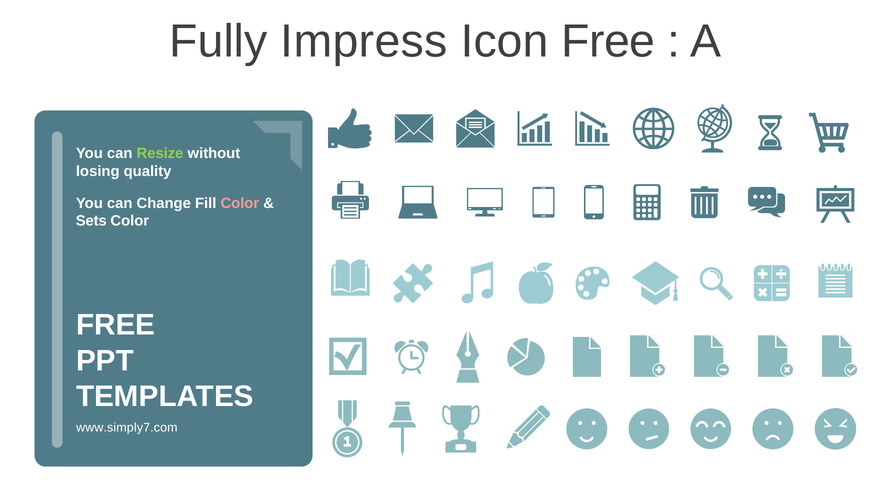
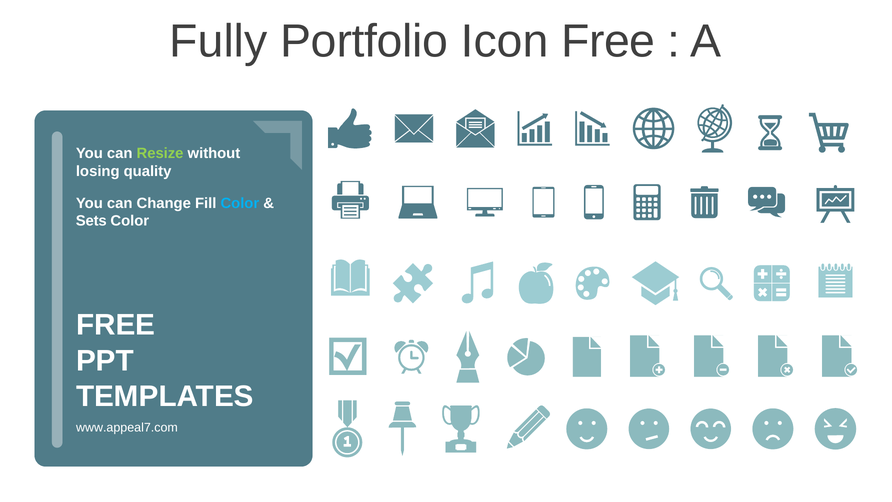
Impress: Impress -> Portfolio
Color at (240, 203) colour: pink -> light blue
www.simply7.com: www.simply7.com -> www.appeal7.com
